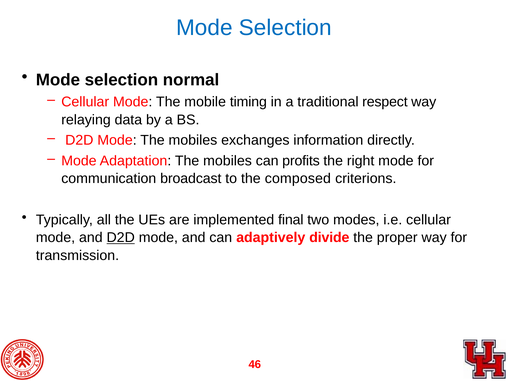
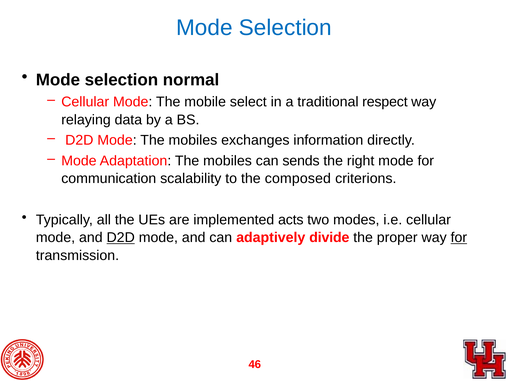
timing: timing -> select
profits: profits -> sends
broadcast: broadcast -> scalability
final: final -> acts
for at (459, 238) underline: none -> present
